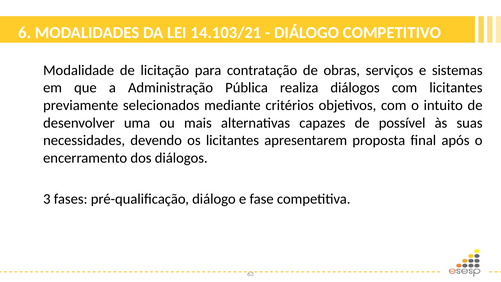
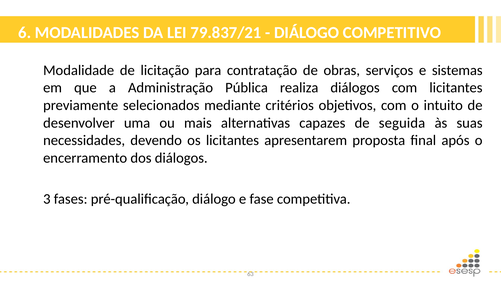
14.103/21: 14.103/21 -> 79.837/21
possível: possível -> seguida
